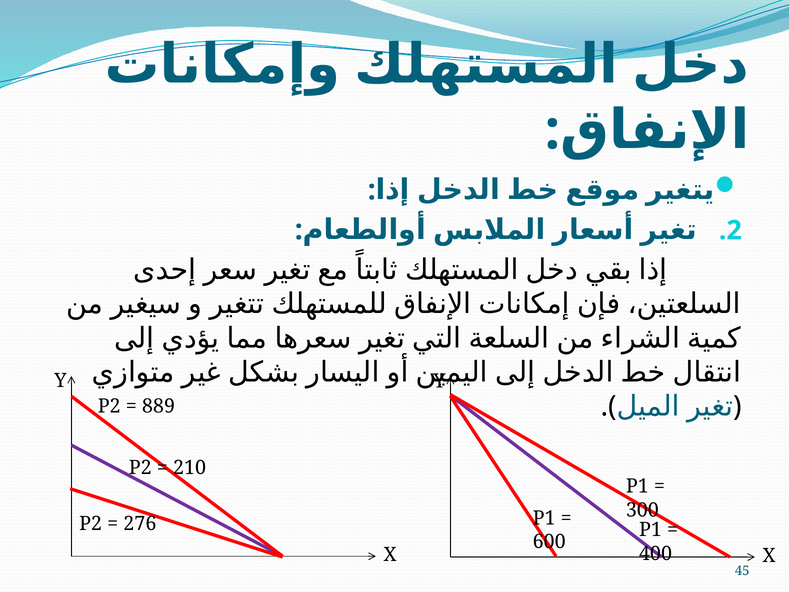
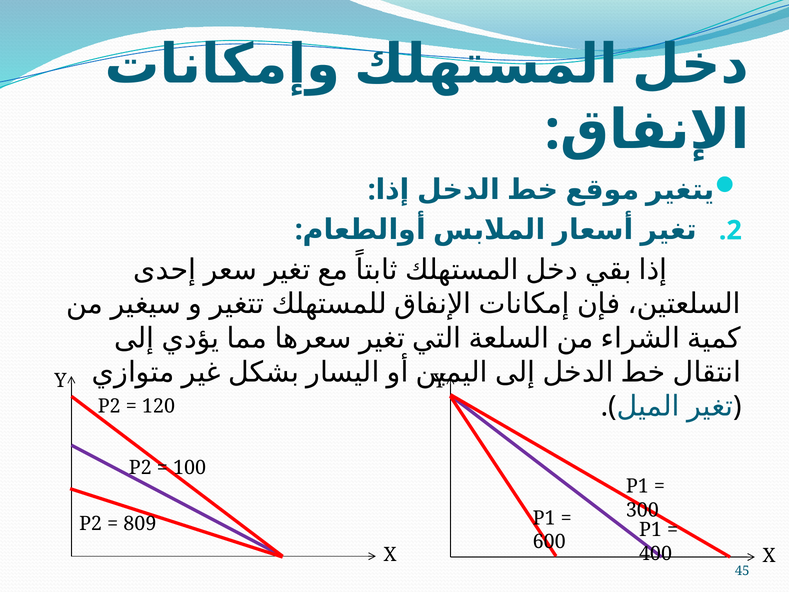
889: 889 -> 120
210: 210 -> 100
276: 276 -> 809
